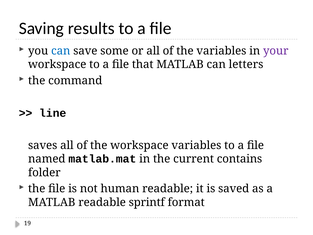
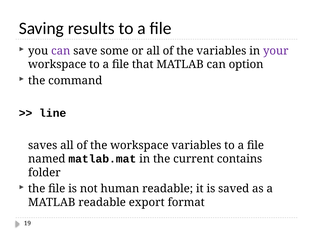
can at (61, 51) colour: blue -> purple
letters: letters -> option
sprintf: sprintf -> export
